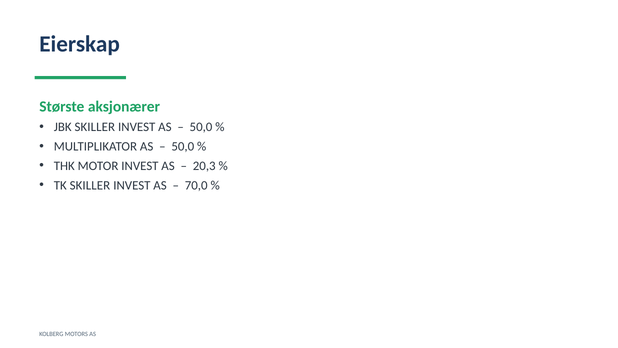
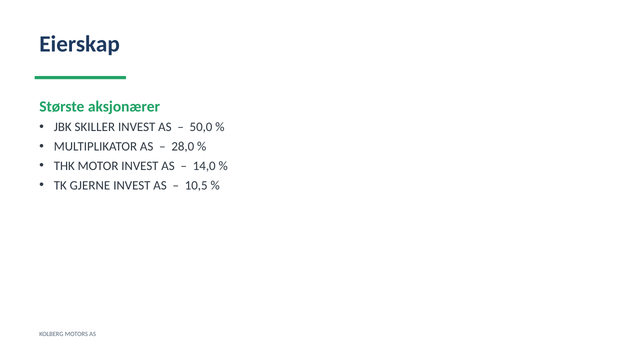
50,0 at (183, 146): 50,0 -> 28,0
20,3: 20,3 -> 14,0
TK SKILLER: SKILLER -> GJERNE
70,0: 70,0 -> 10,5
